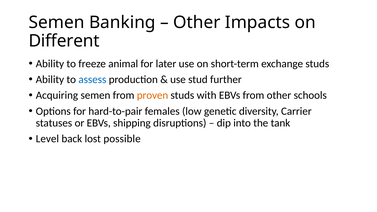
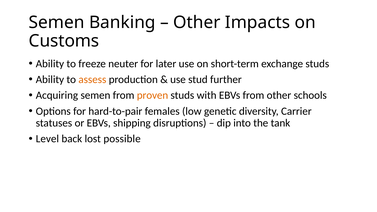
Different: Different -> Customs
animal: animal -> neuter
assess colour: blue -> orange
